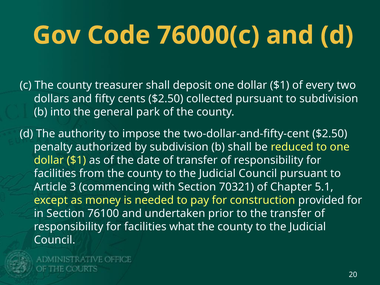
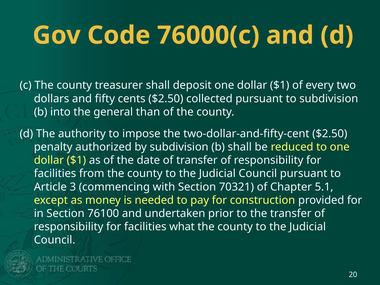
park: park -> than
